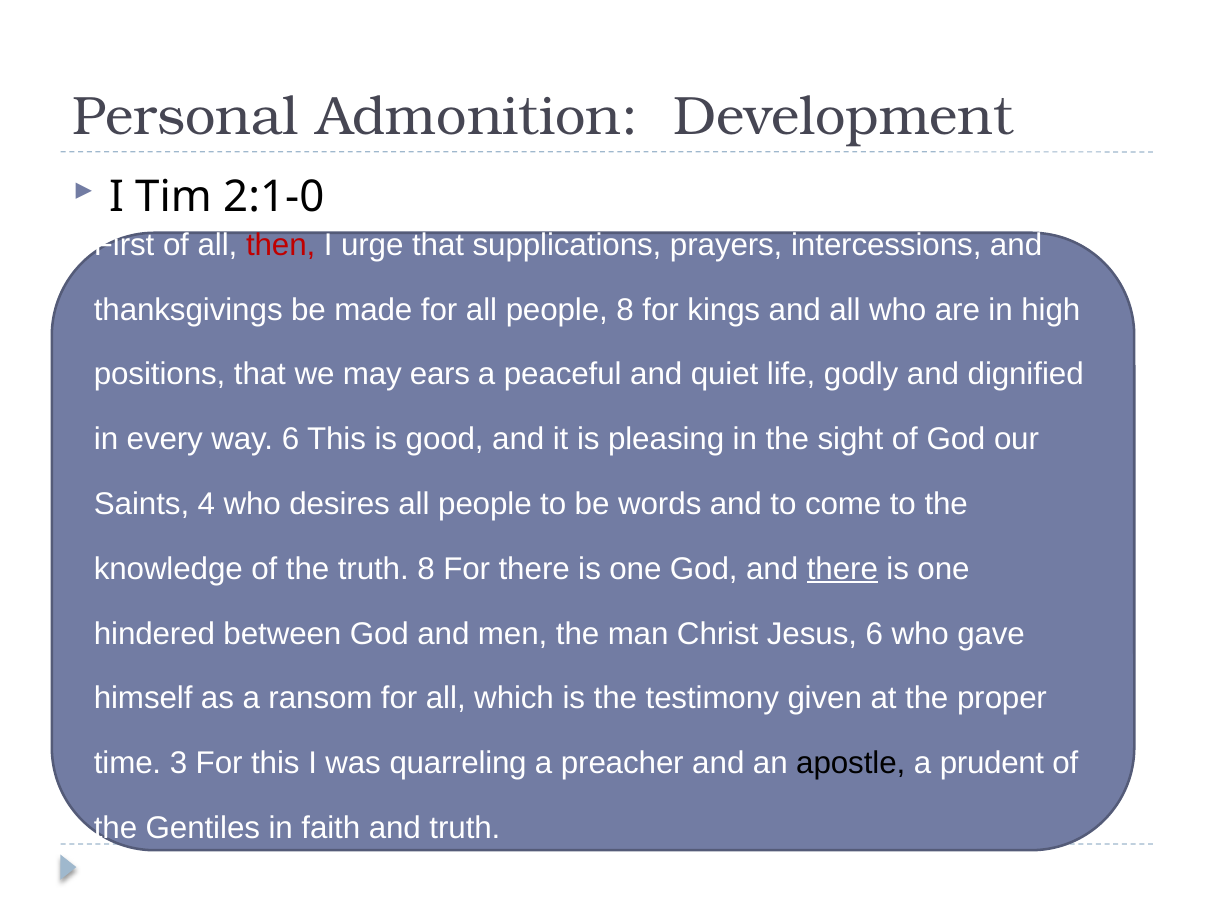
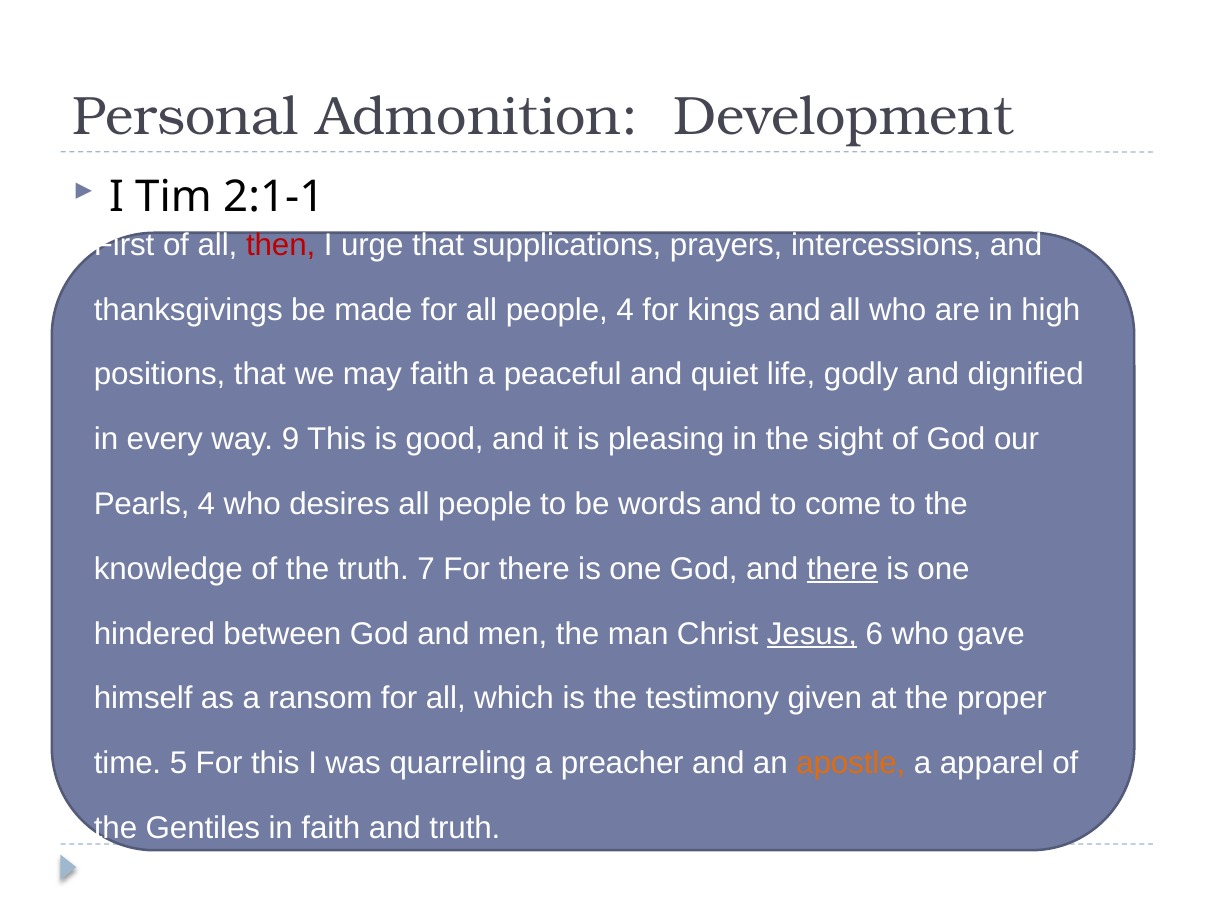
2:1-0: 2:1-0 -> 2:1-1
people 8: 8 -> 4
may ears: ears -> faith
way 6: 6 -> 9
Saints: Saints -> Pearls
truth 8: 8 -> 7
Jesus underline: none -> present
3: 3 -> 5
apostle colour: black -> orange
prudent: prudent -> apparel
